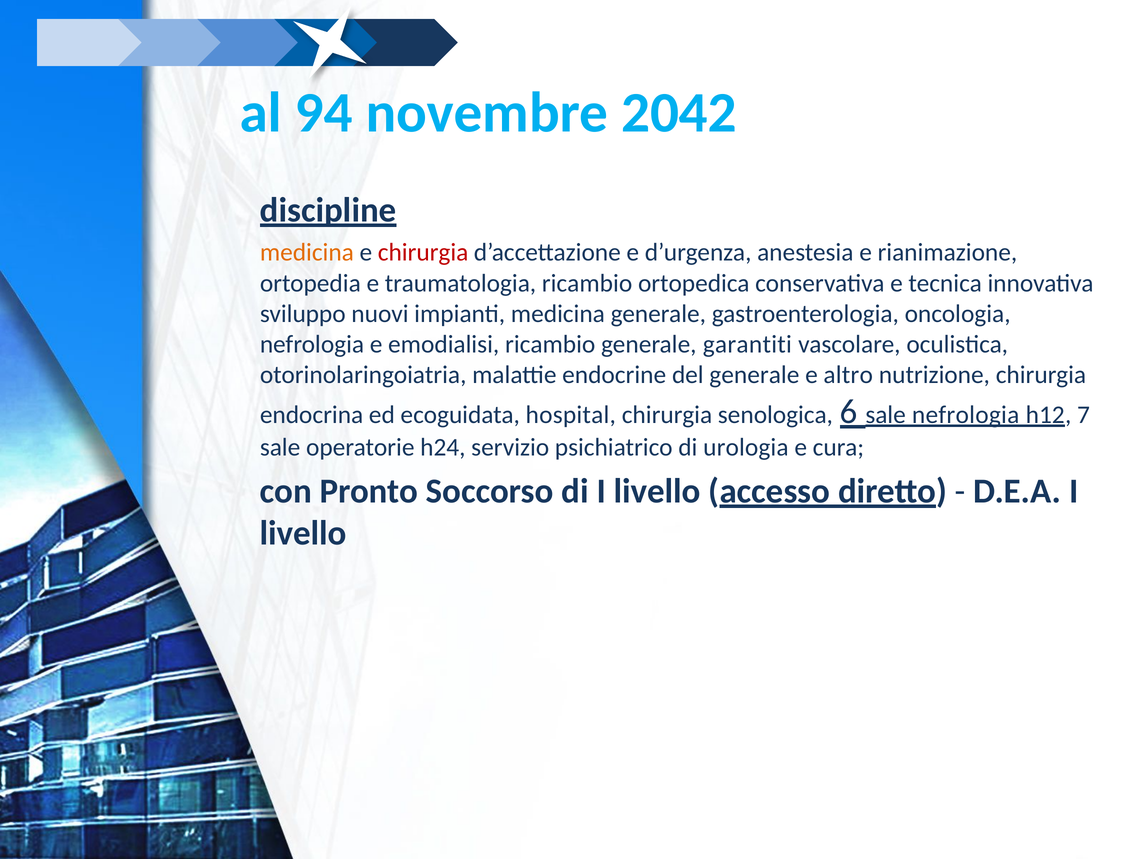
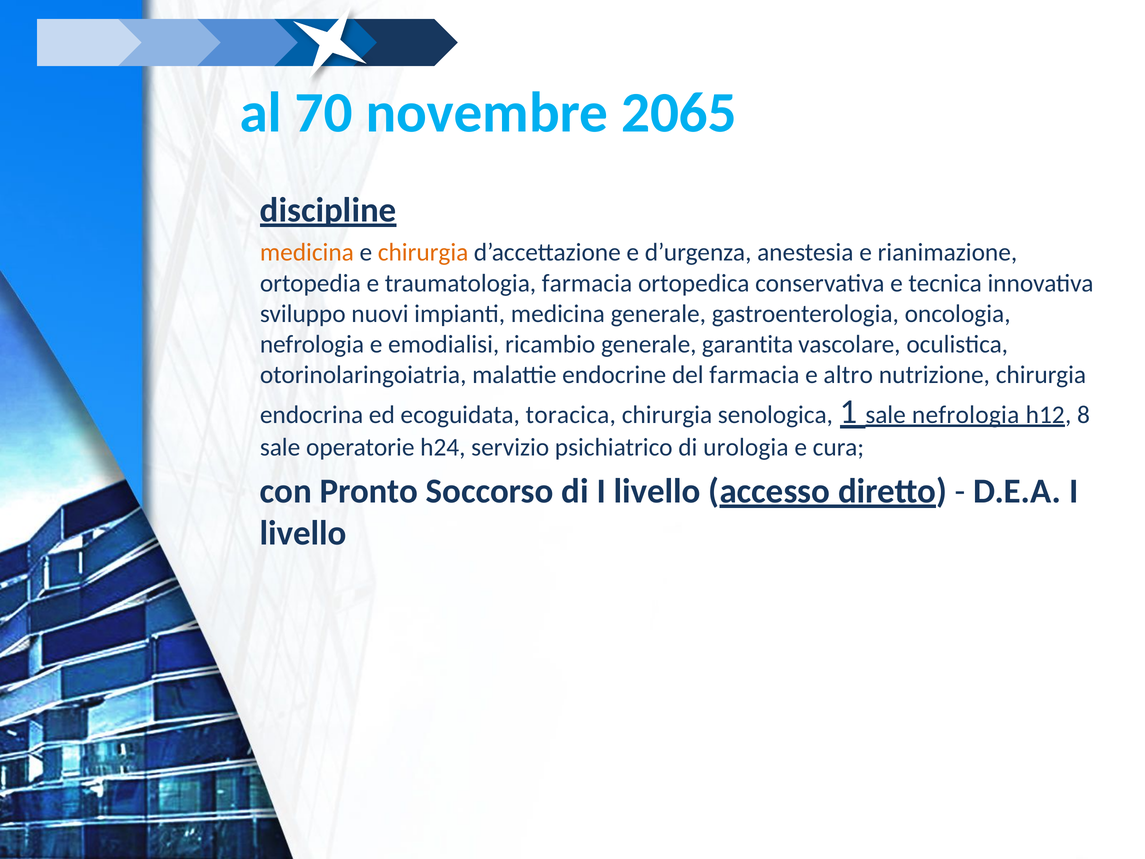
94: 94 -> 70
2042: 2042 -> 2065
chirurgia at (423, 253) colour: red -> orange
traumatologia ricambio: ricambio -> farmacia
garantiti: garantiti -> garantita
del generale: generale -> farmacia
hospital: hospital -> toracica
6: 6 -> 1
7: 7 -> 8
